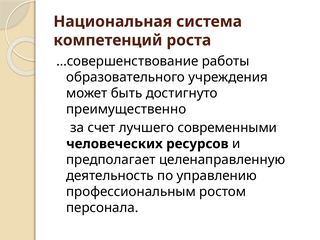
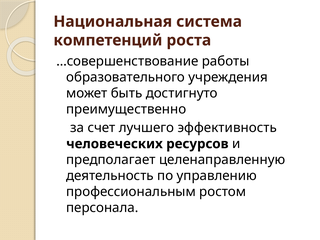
современными: современными -> эффективность
